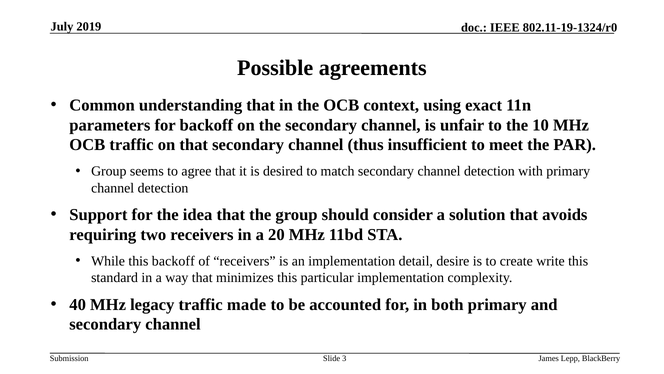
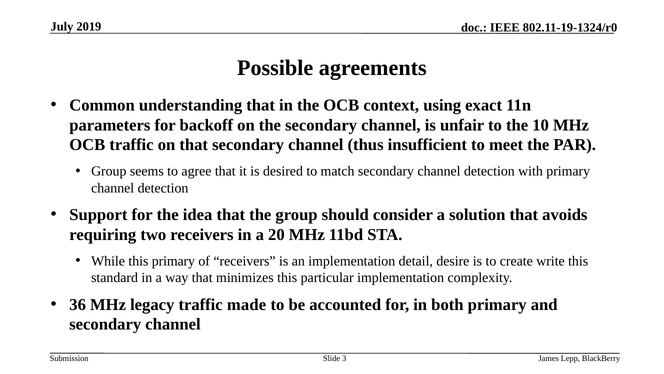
this backoff: backoff -> primary
40: 40 -> 36
